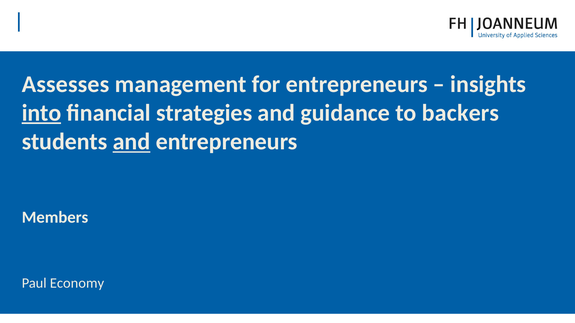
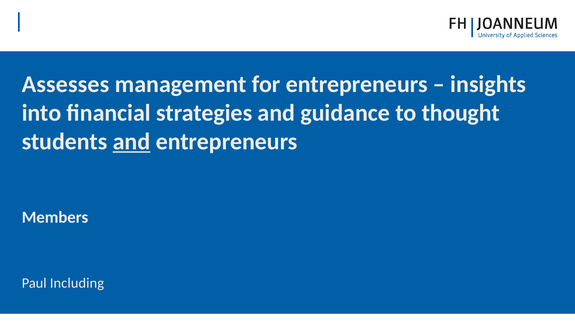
into underline: present -> none
backers: backers -> thought
Economy: Economy -> Including
